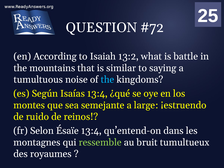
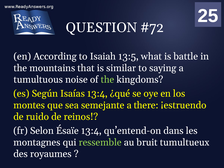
13:2: 13:2 -> 13:5
the at (107, 80) colour: light blue -> light green
large: large -> there
